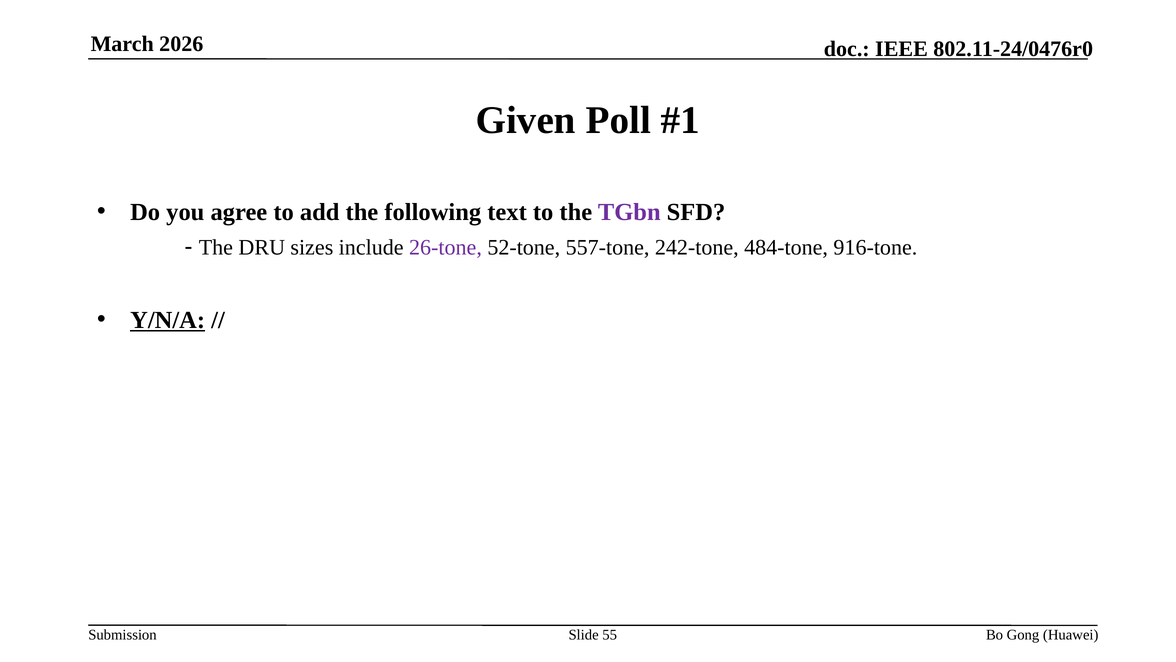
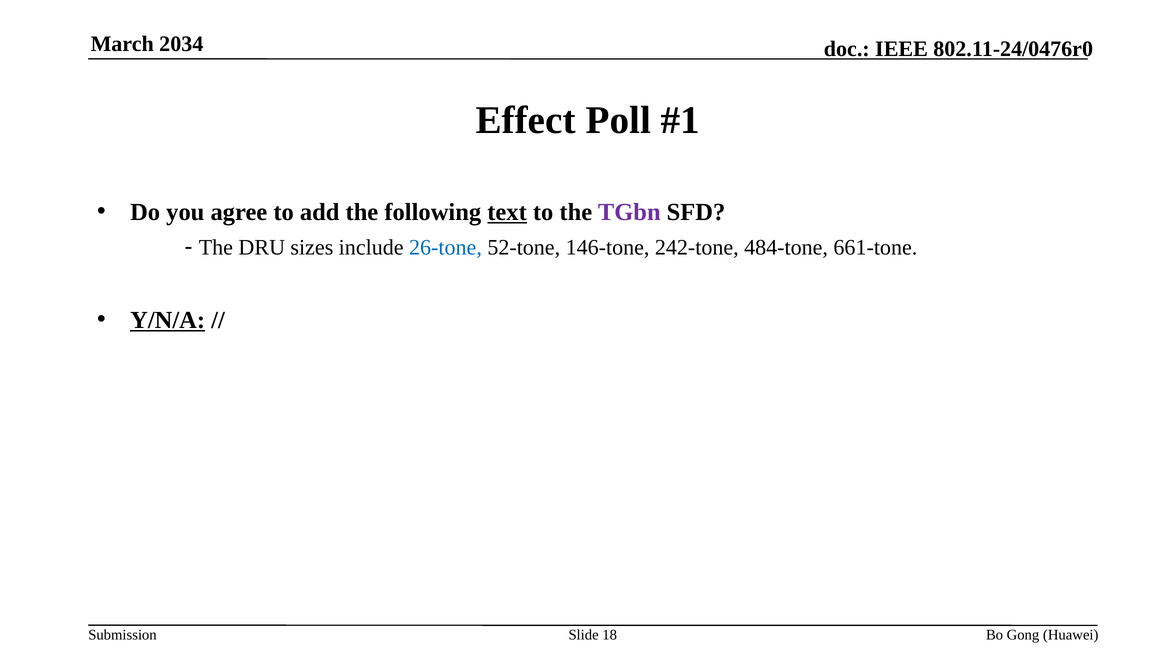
2026: 2026 -> 2034
Given: Given -> Effect
text underline: none -> present
26-tone colour: purple -> blue
557-tone: 557-tone -> 146-tone
916-tone: 916-tone -> 661-tone
55: 55 -> 18
